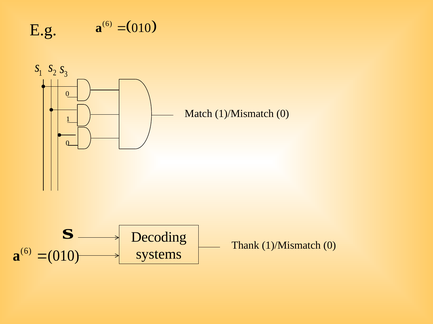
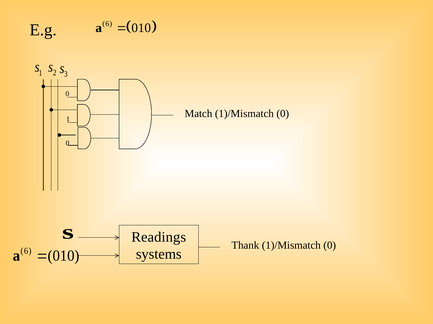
Decoding: Decoding -> Readings
